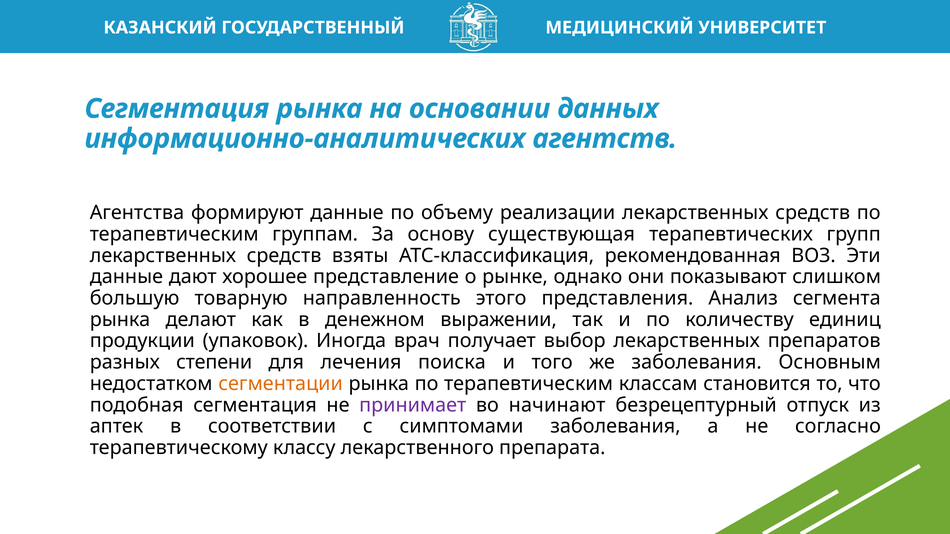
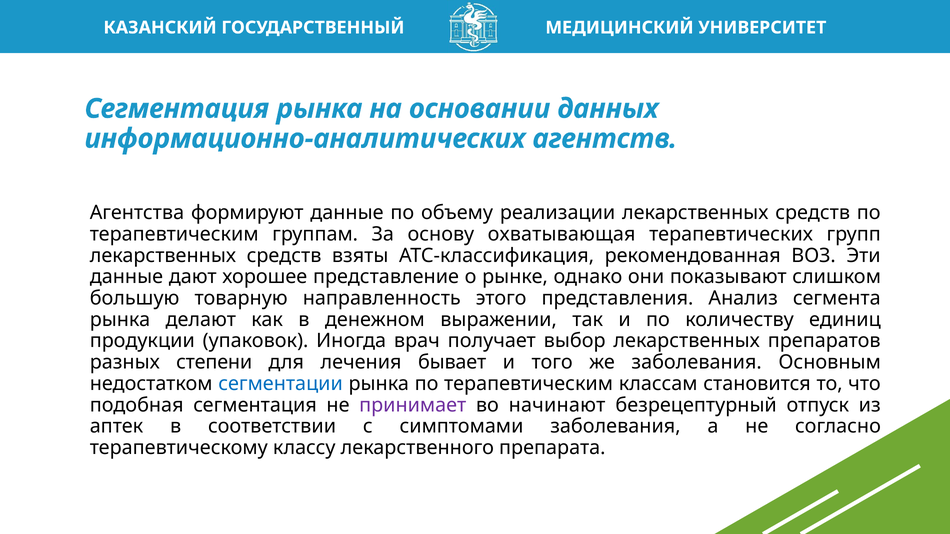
существующая: существующая -> охватывающая
поиска: поиска -> бывает
сегментации colour: orange -> blue
